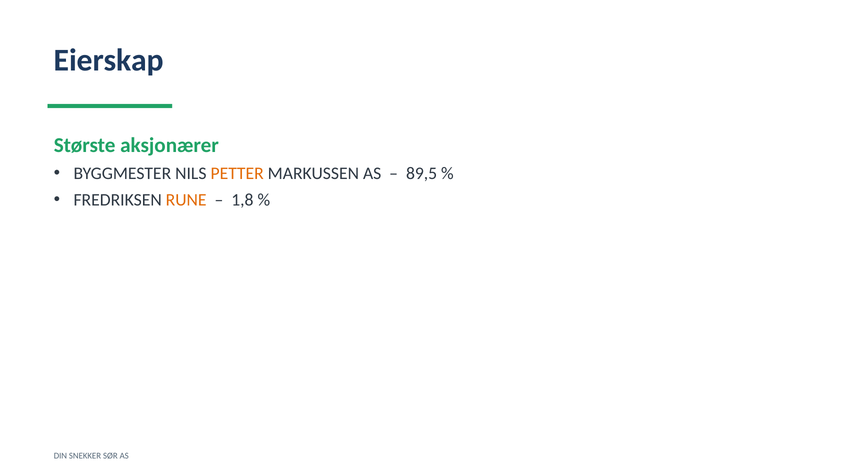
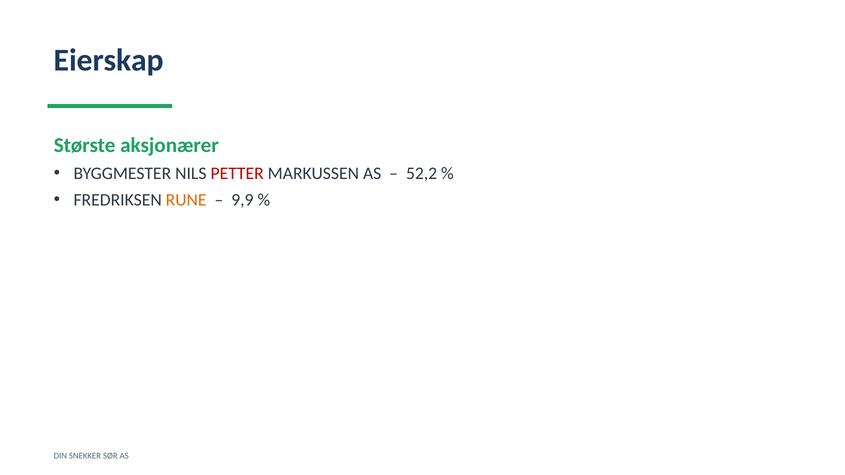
PETTER colour: orange -> red
89,5: 89,5 -> 52,2
1,8: 1,8 -> 9,9
